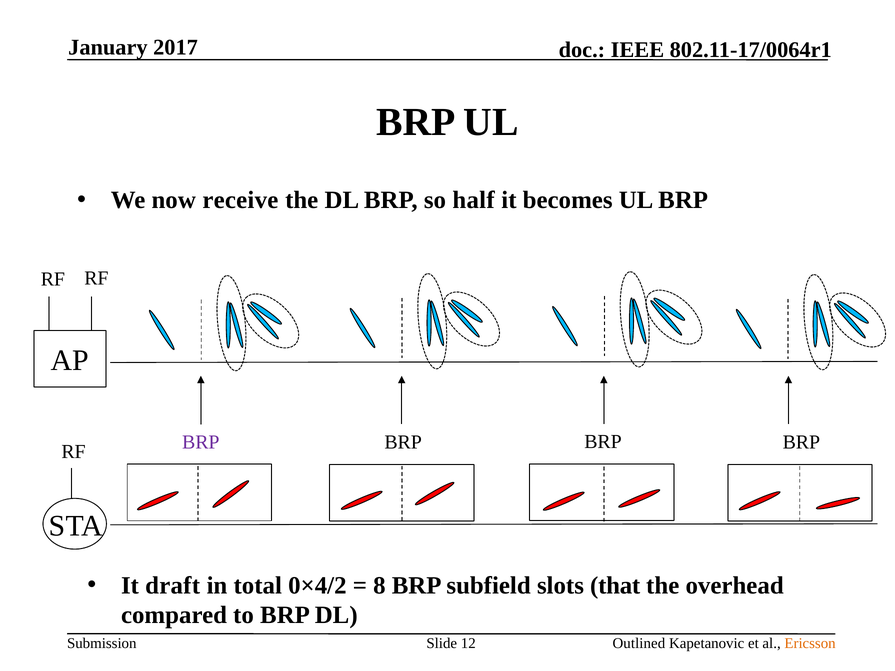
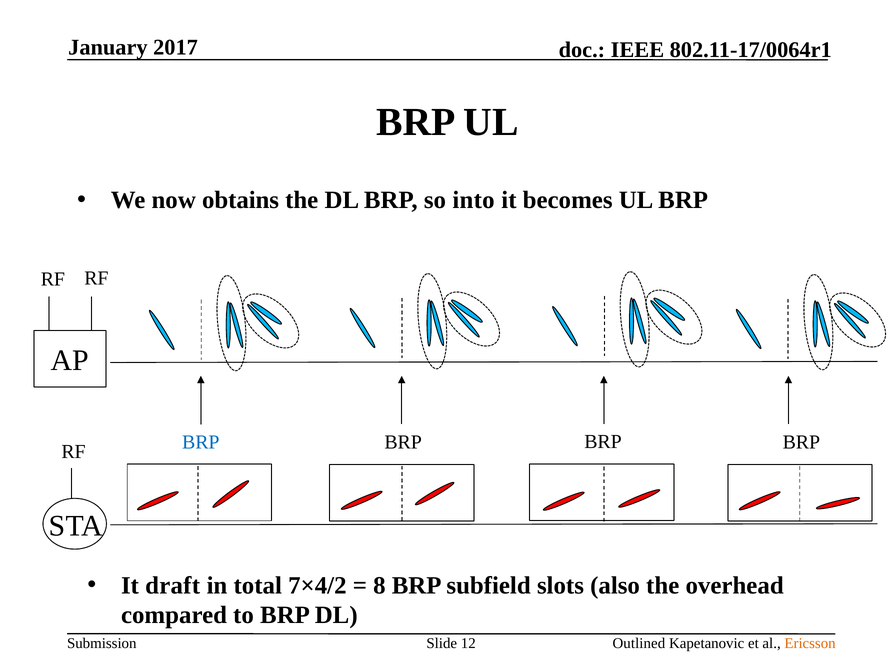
receive: receive -> obtains
half: half -> into
BRP at (201, 442) colour: purple -> blue
0×4/2: 0×4/2 -> 7×4/2
that: that -> also
